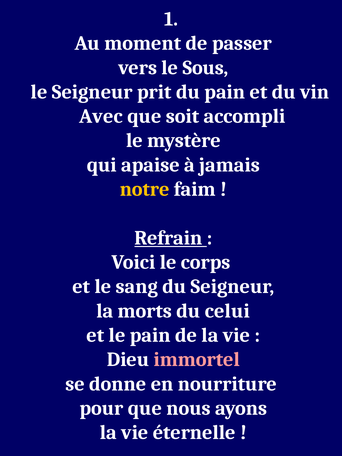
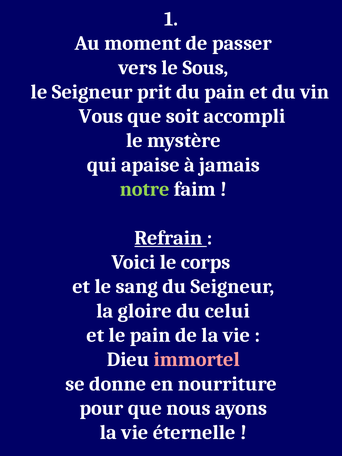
Avec: Avec -> Vous
notre colour: yellow -> light green
morts: morts -> gloire
